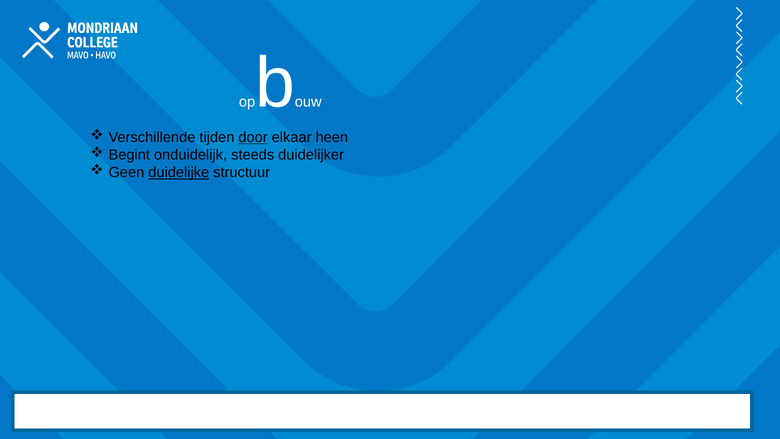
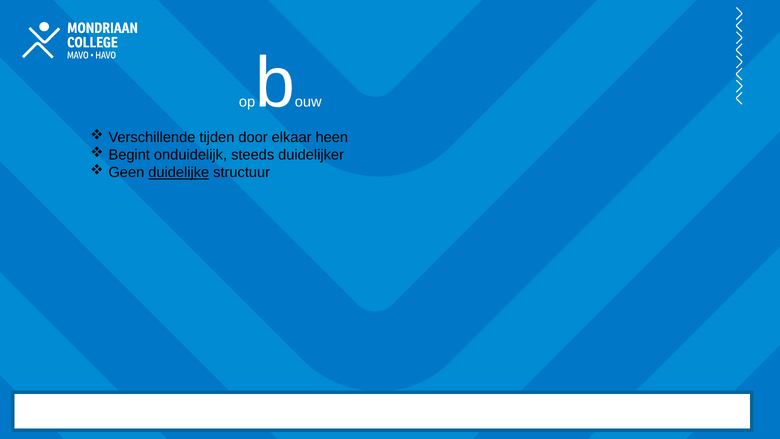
door underline: present -> none
